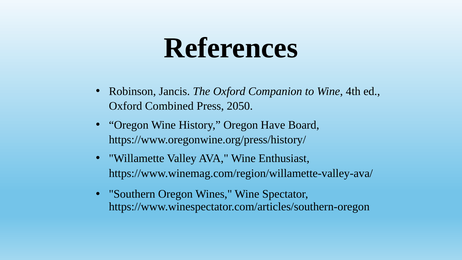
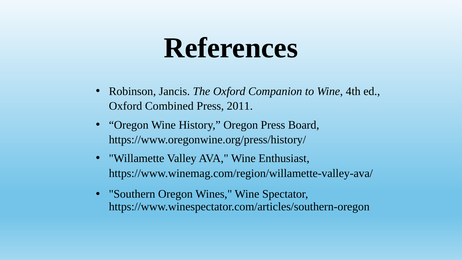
2050: 2050 -> 2011
Oregon Have: Have -> Press
